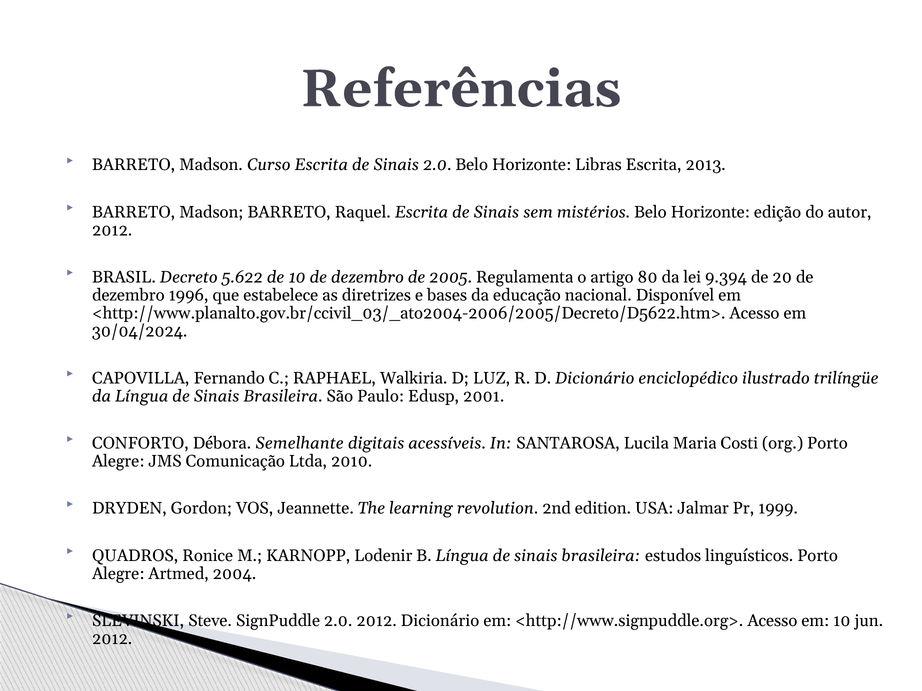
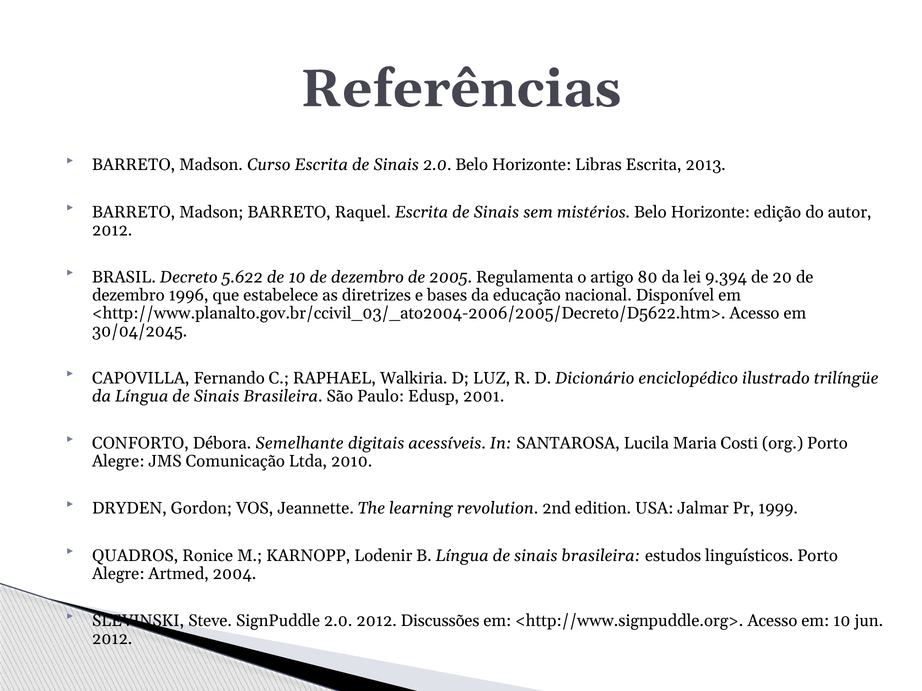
30/04/2024: 30/04/2024 -> 30/04/2045
2012 Dicionário: Dicionário -> Discussões
